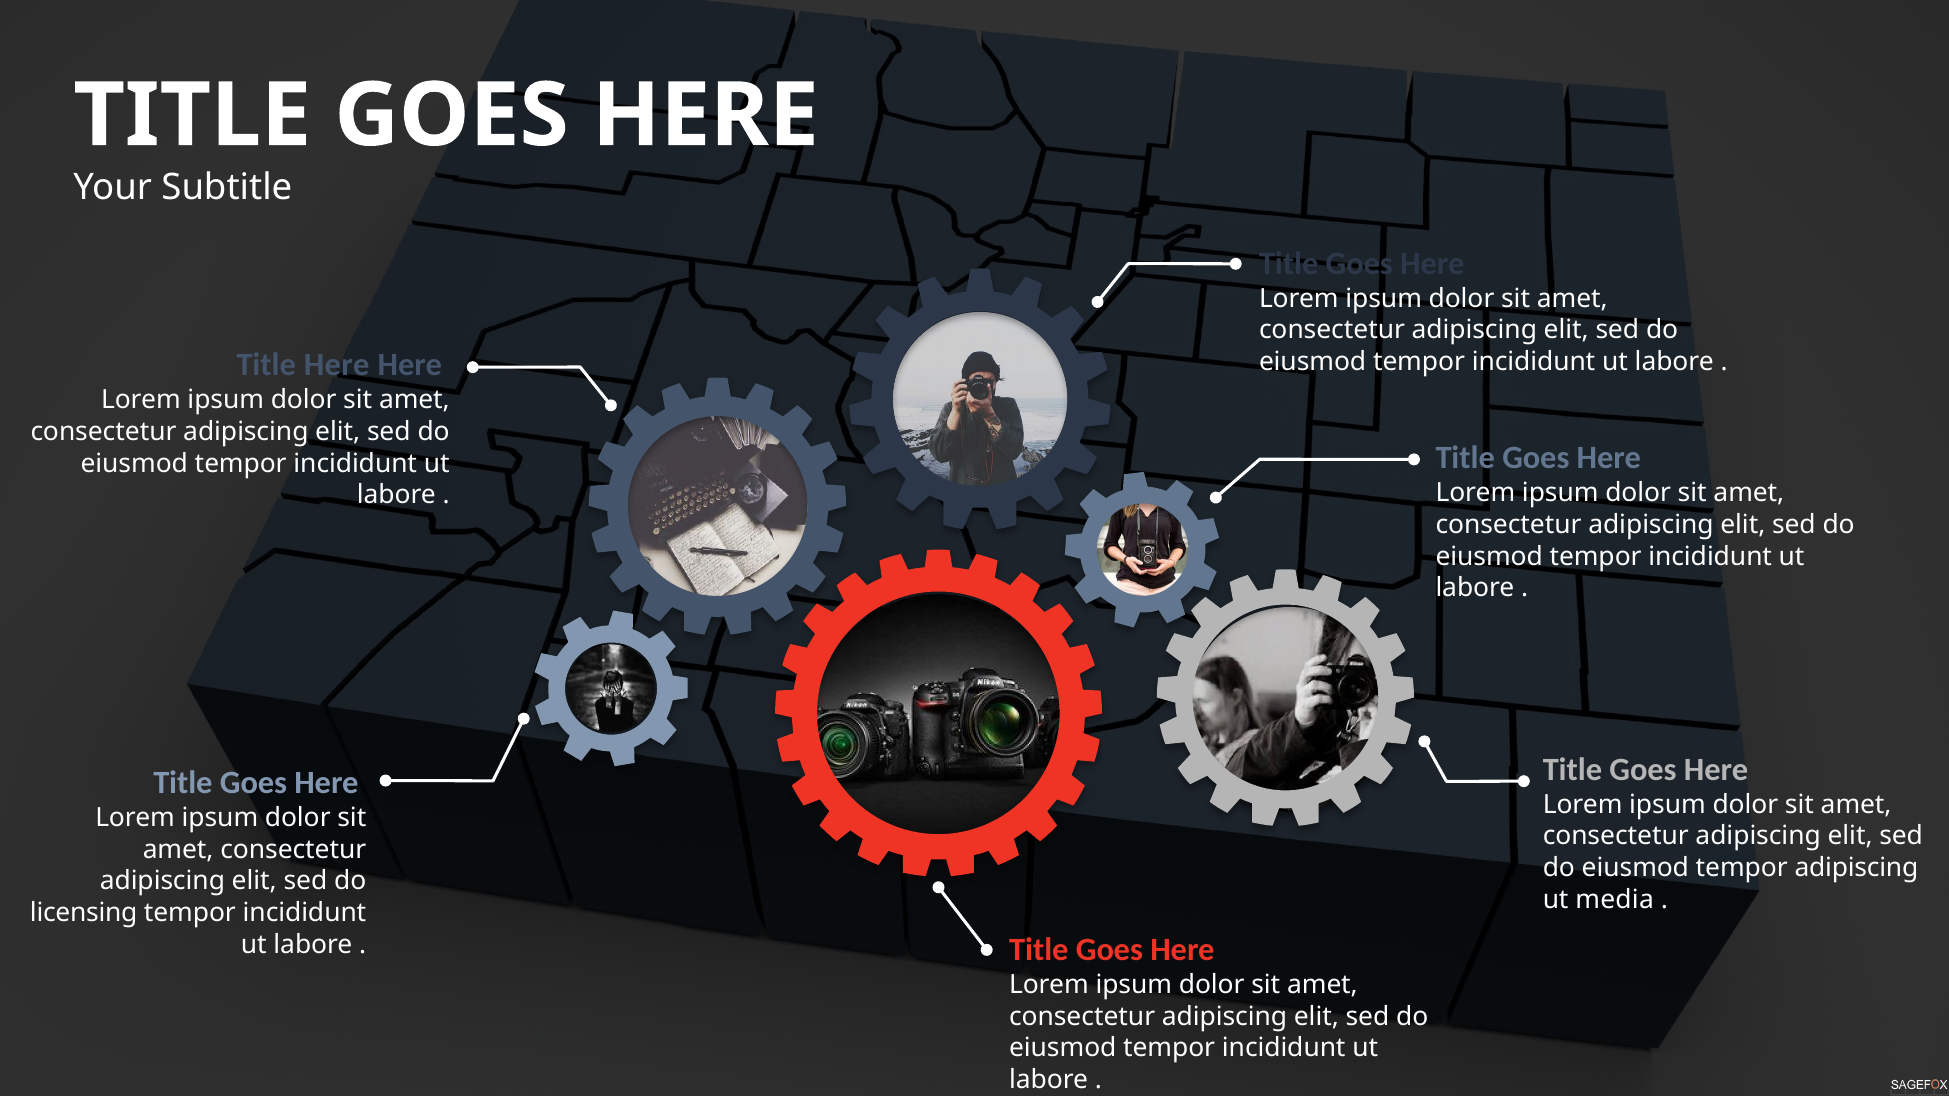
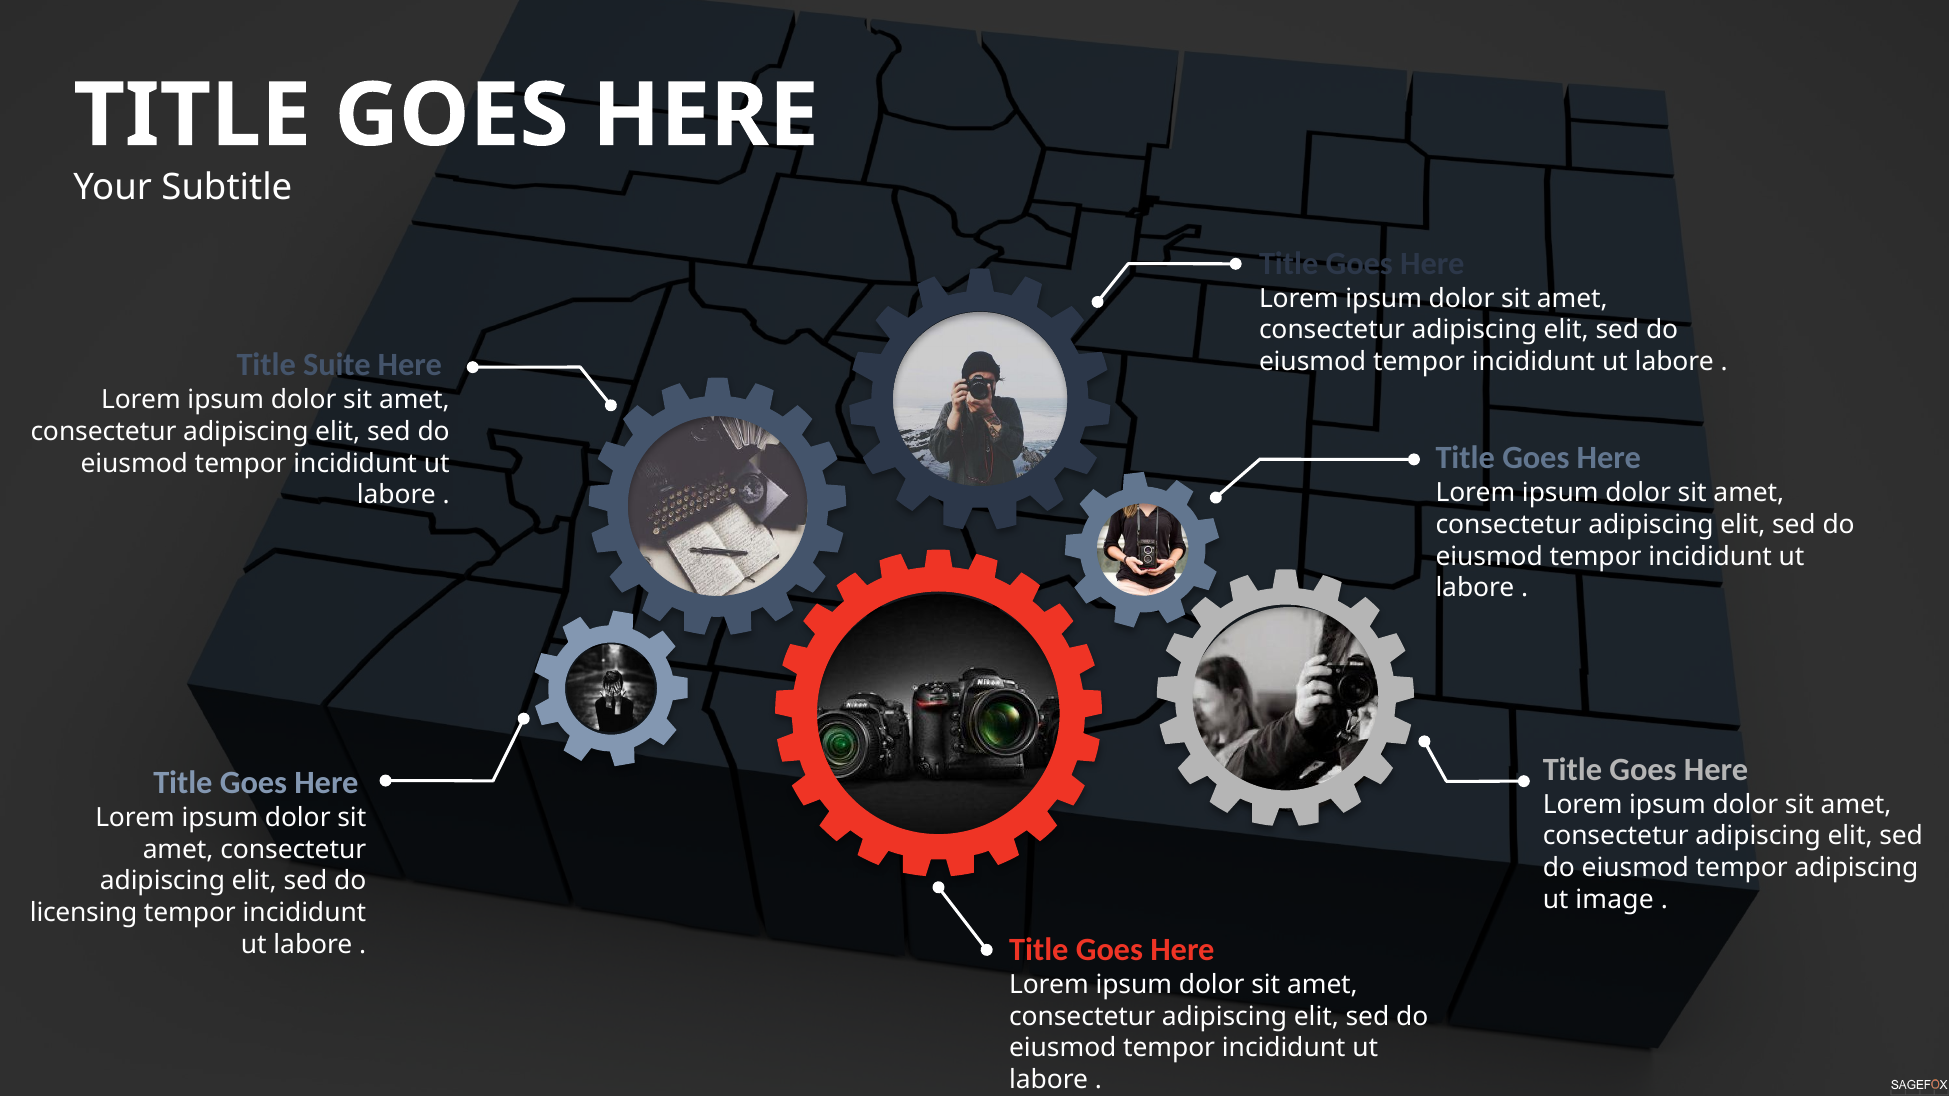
Title Here: Here -> Suite
media: media -> image
